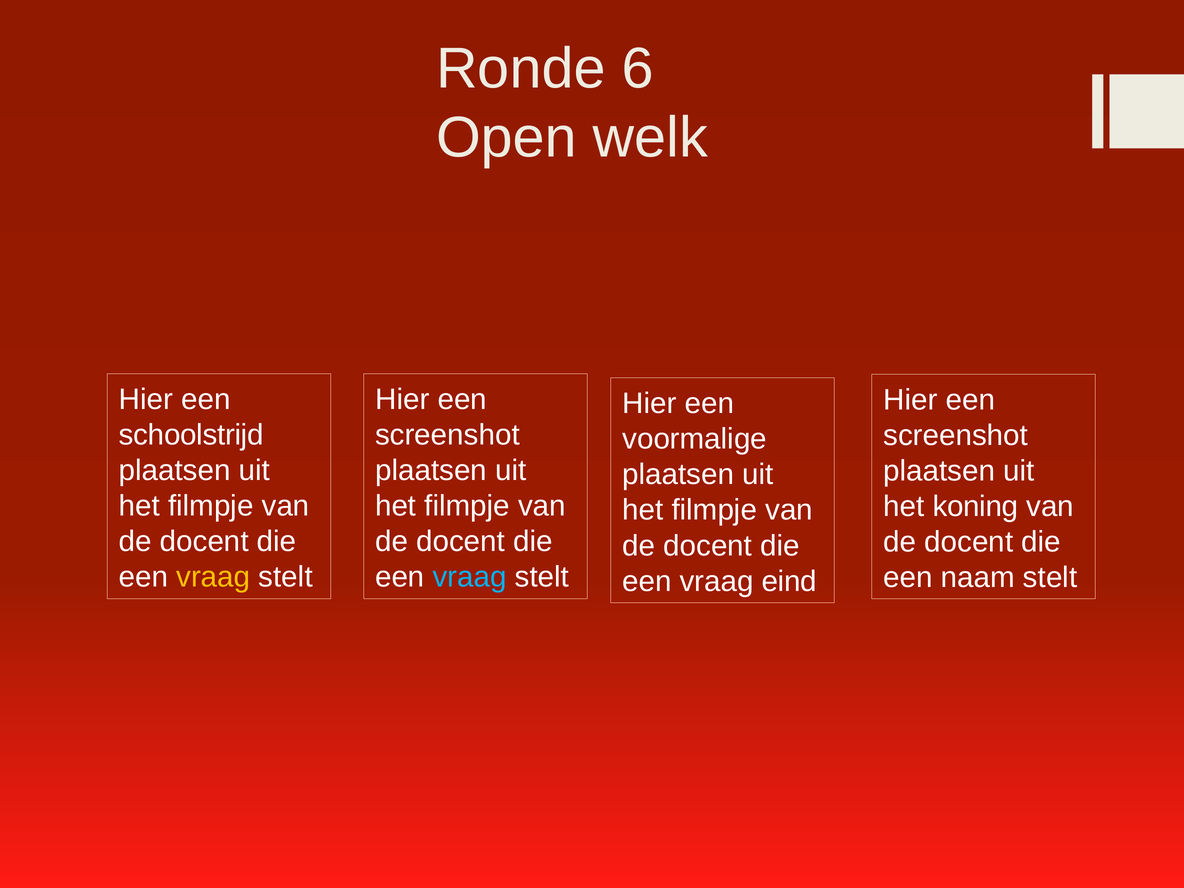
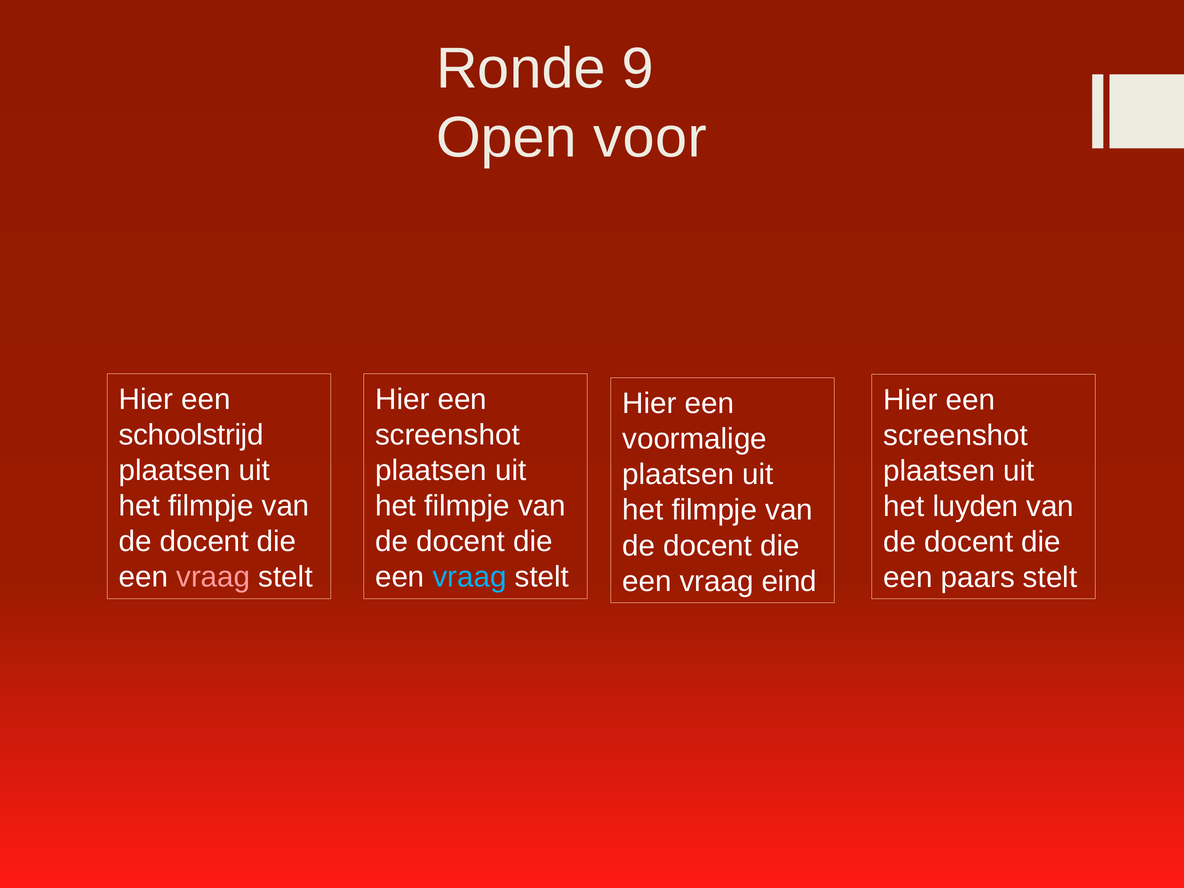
6: 6 -> 9
welk: welk -> voor
koning: koning -> luyden
vraag at (213, 577) colour: yellow -> pink
naam: naam -> paars
